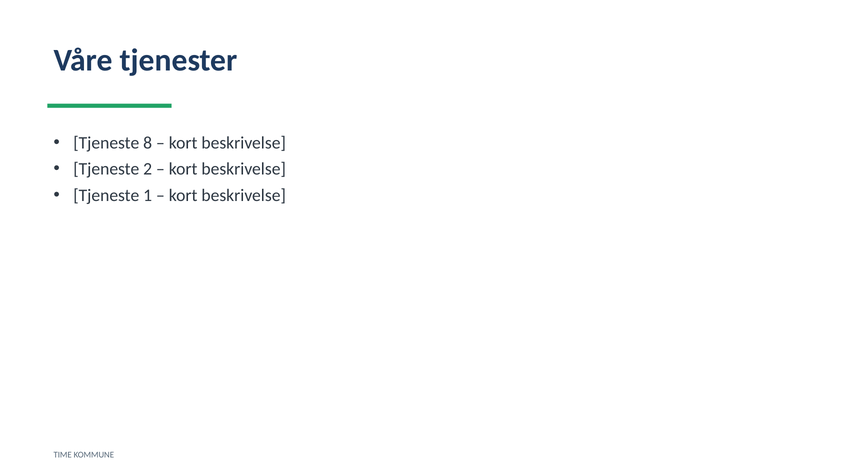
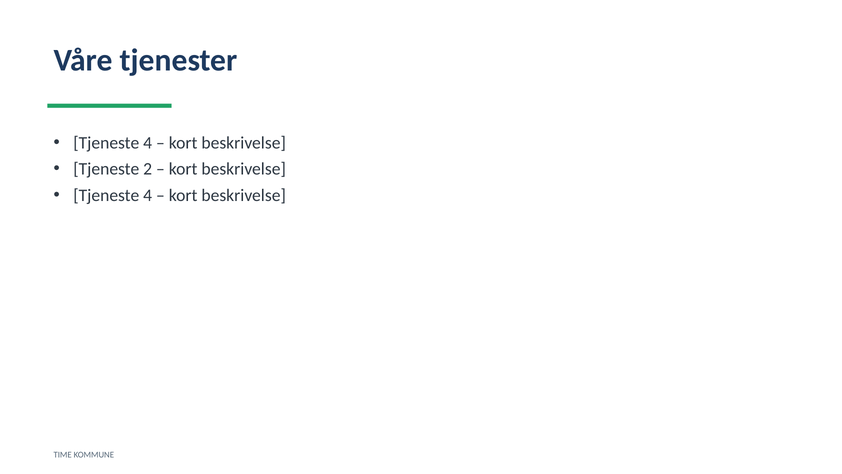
8 at (148, 143): 8 -> 4
1 at (148, 195): 1 -> 4
